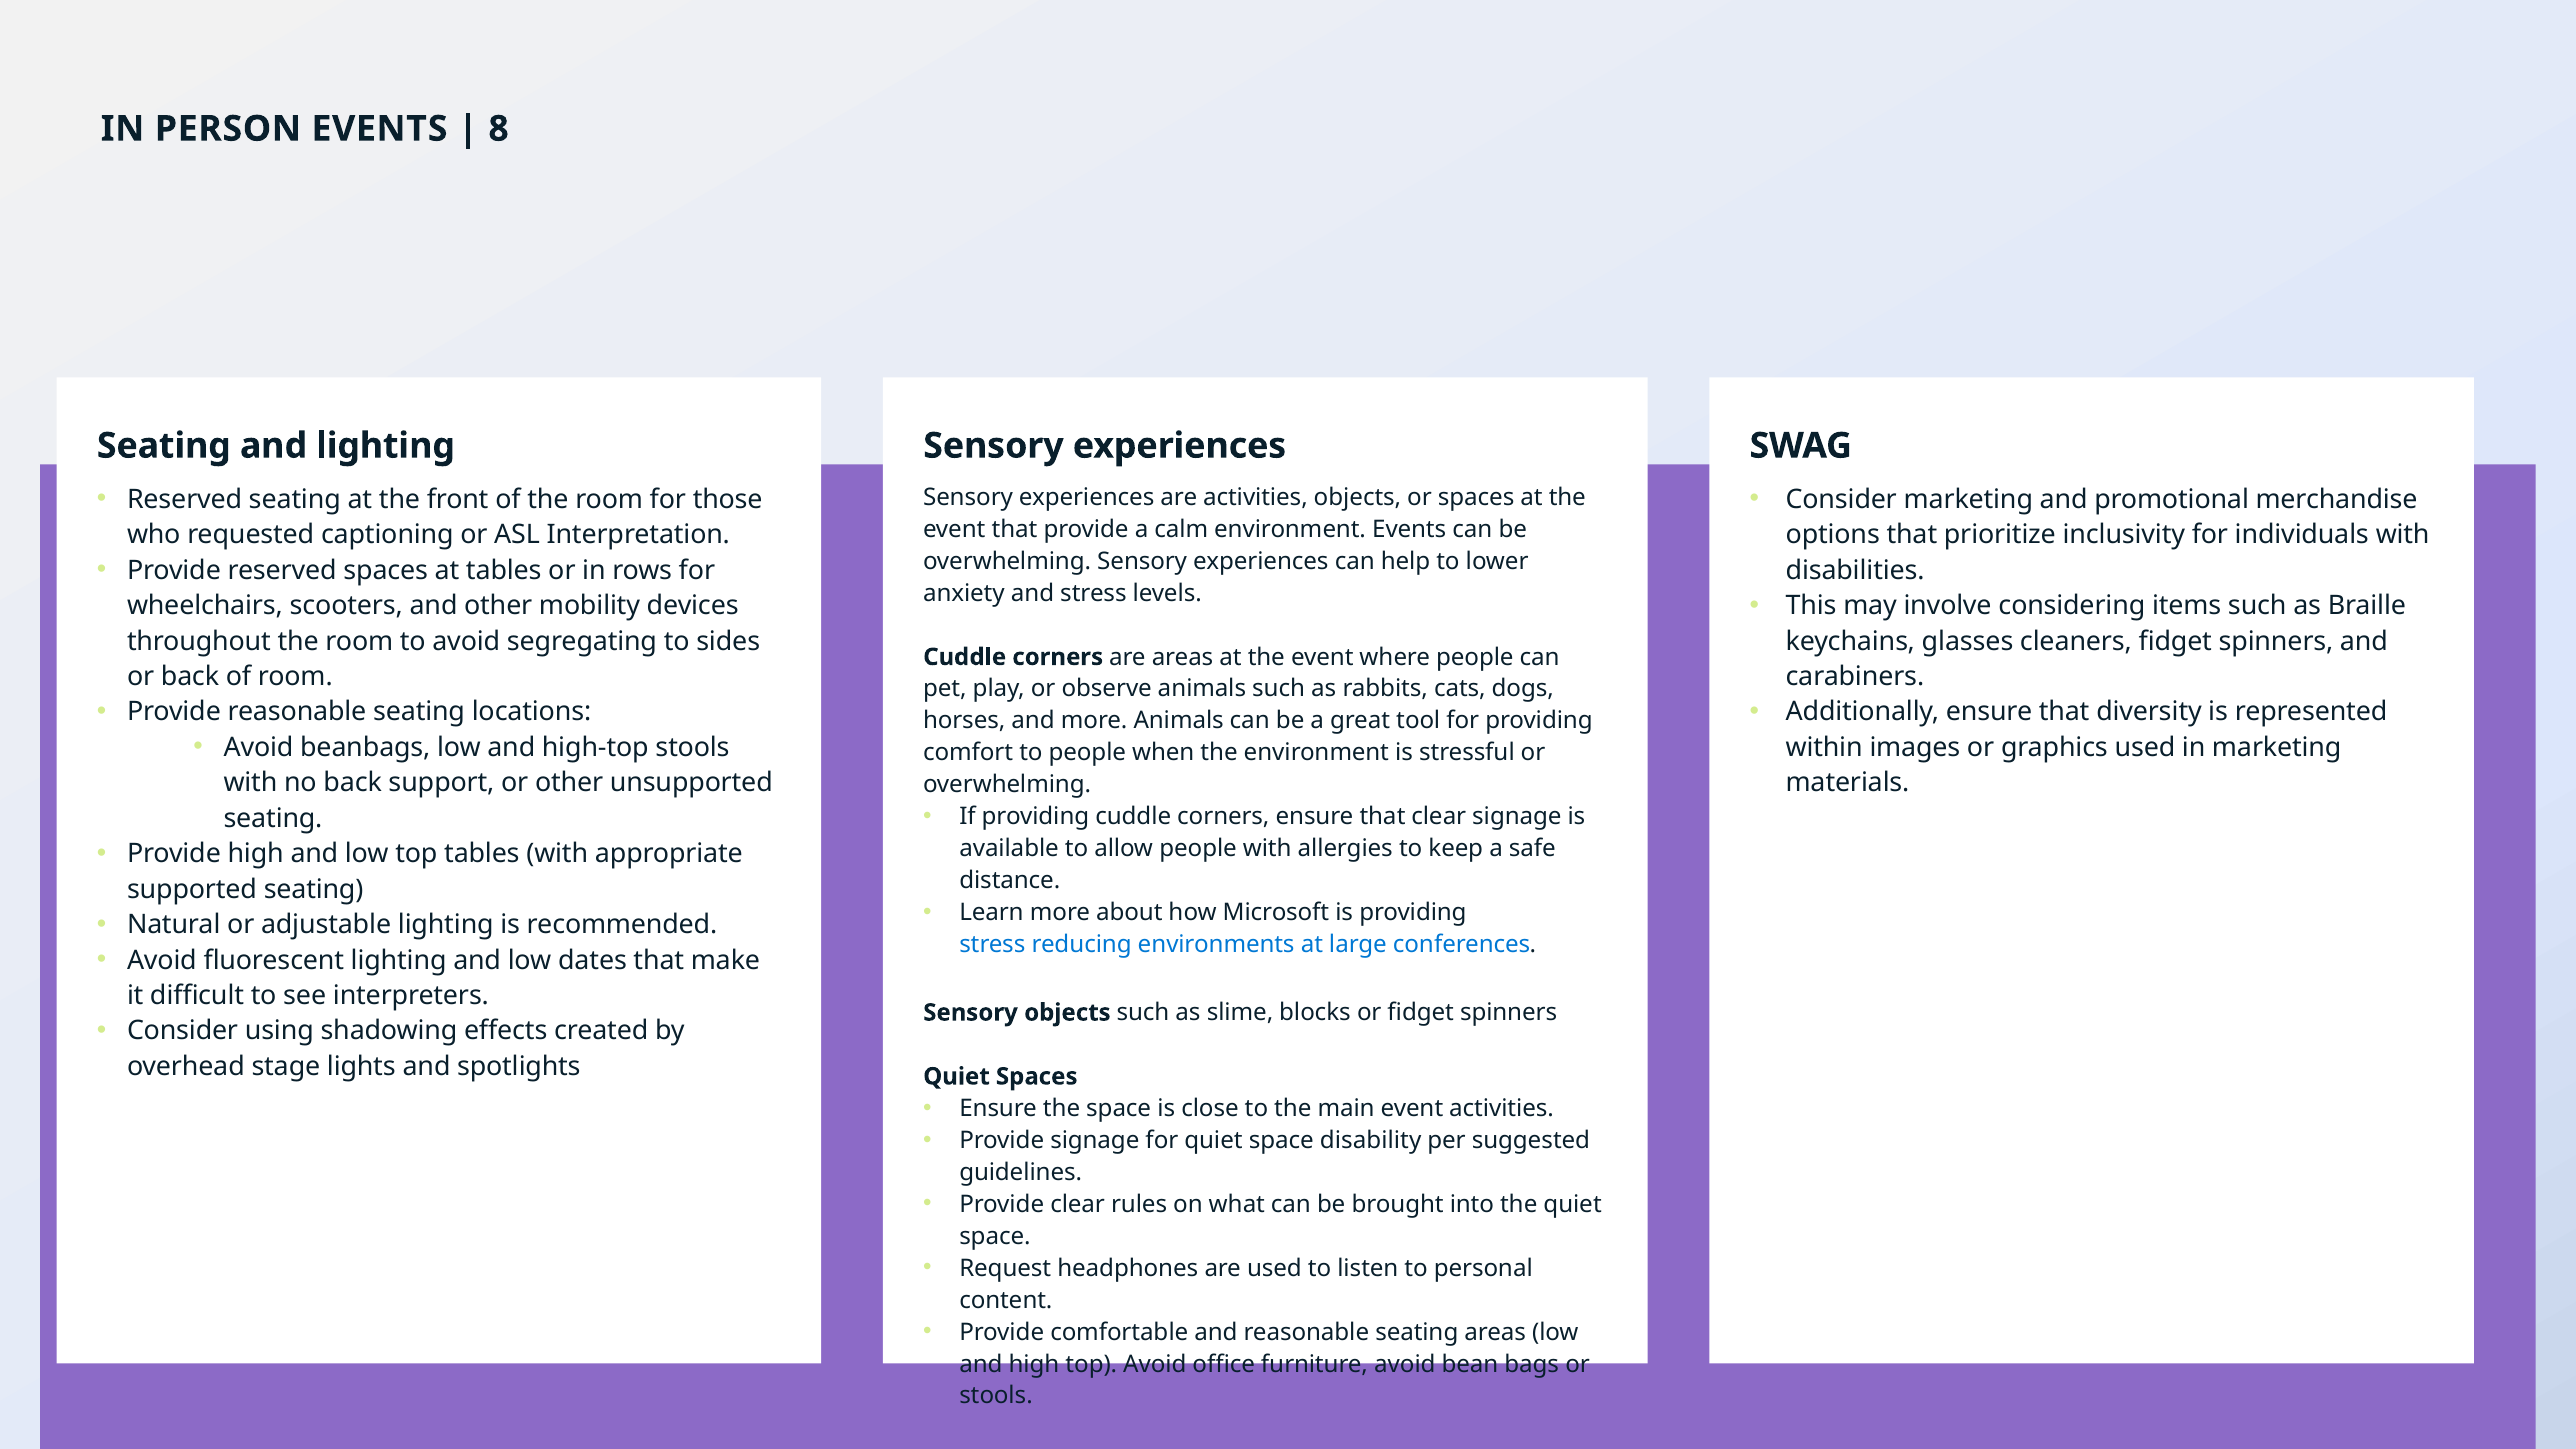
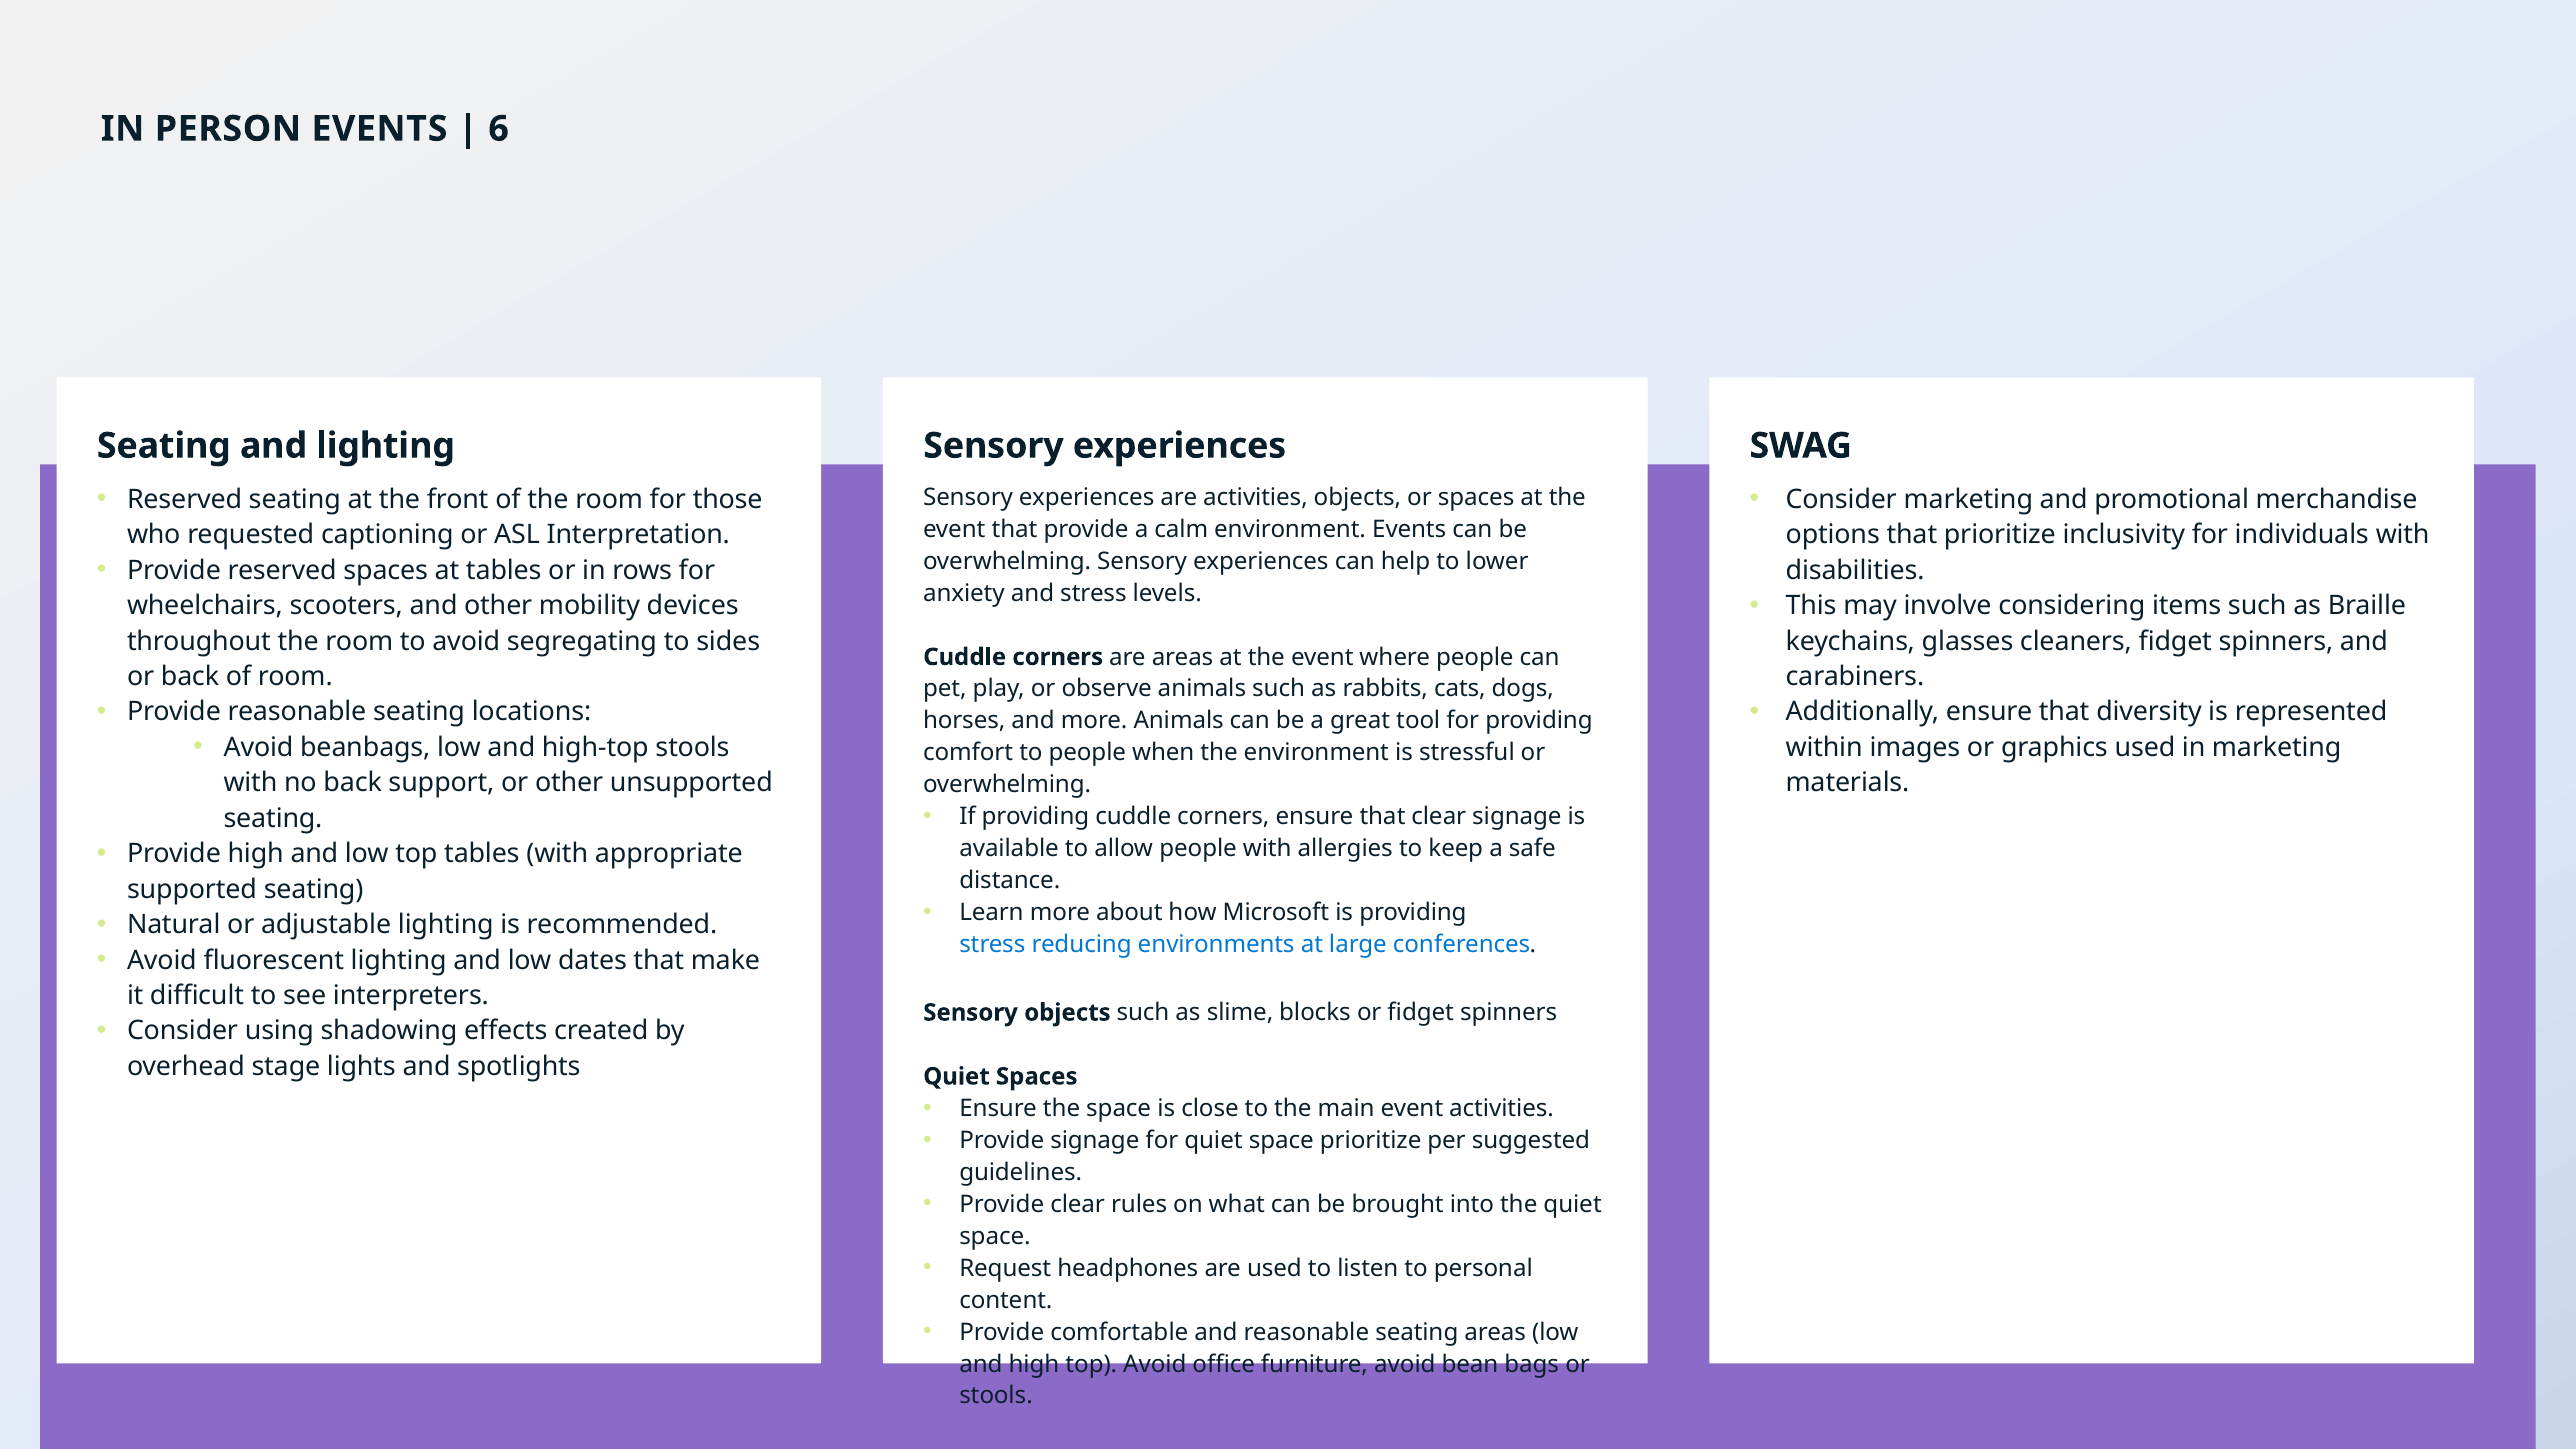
8: 8 -> 6
space disability: disability -> prioritize
